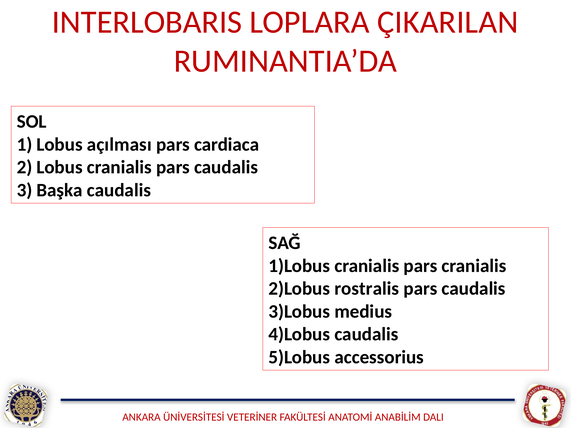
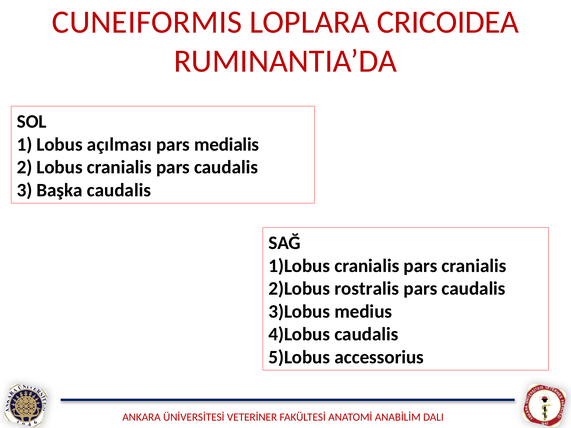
INTERLOBARIS: INTERLOBARIS -> CUNEIFORMIS
ÇIKARILAN: ÇIKARILAN -> CRICOIDEA
cardiaca: cardiaca -> medialis
